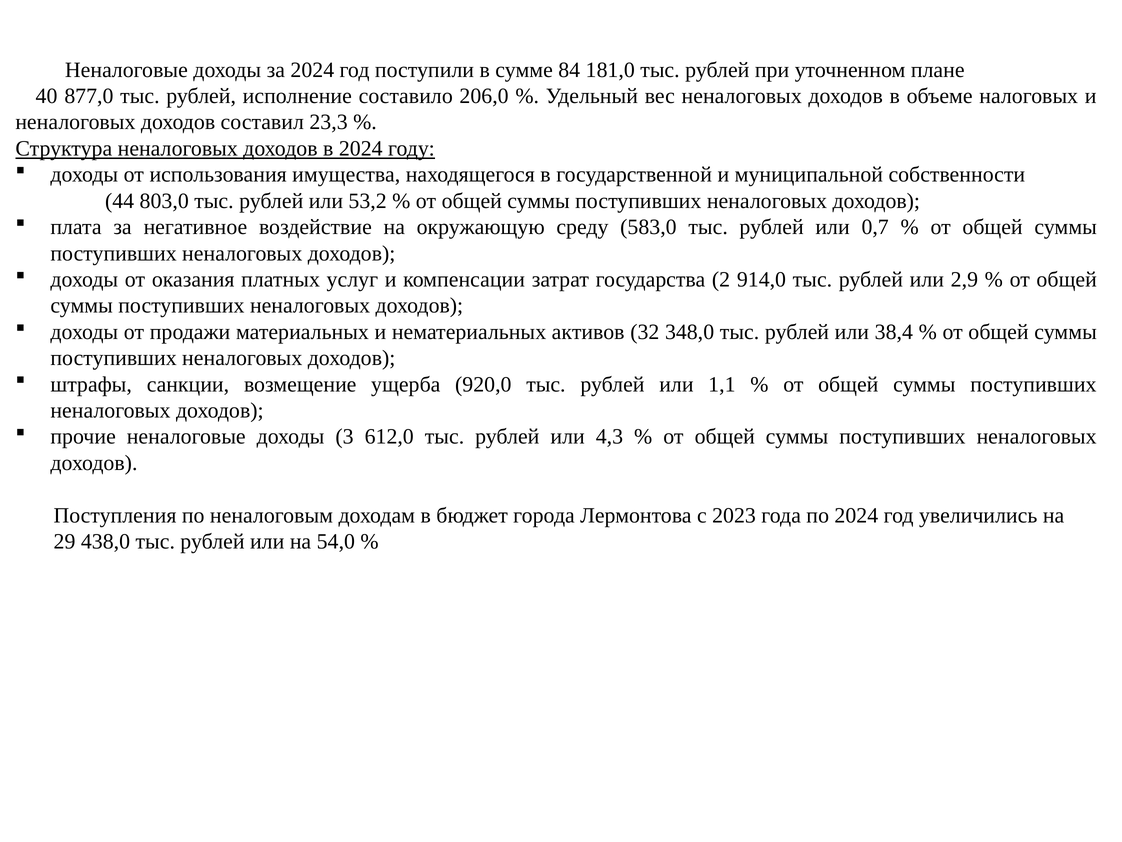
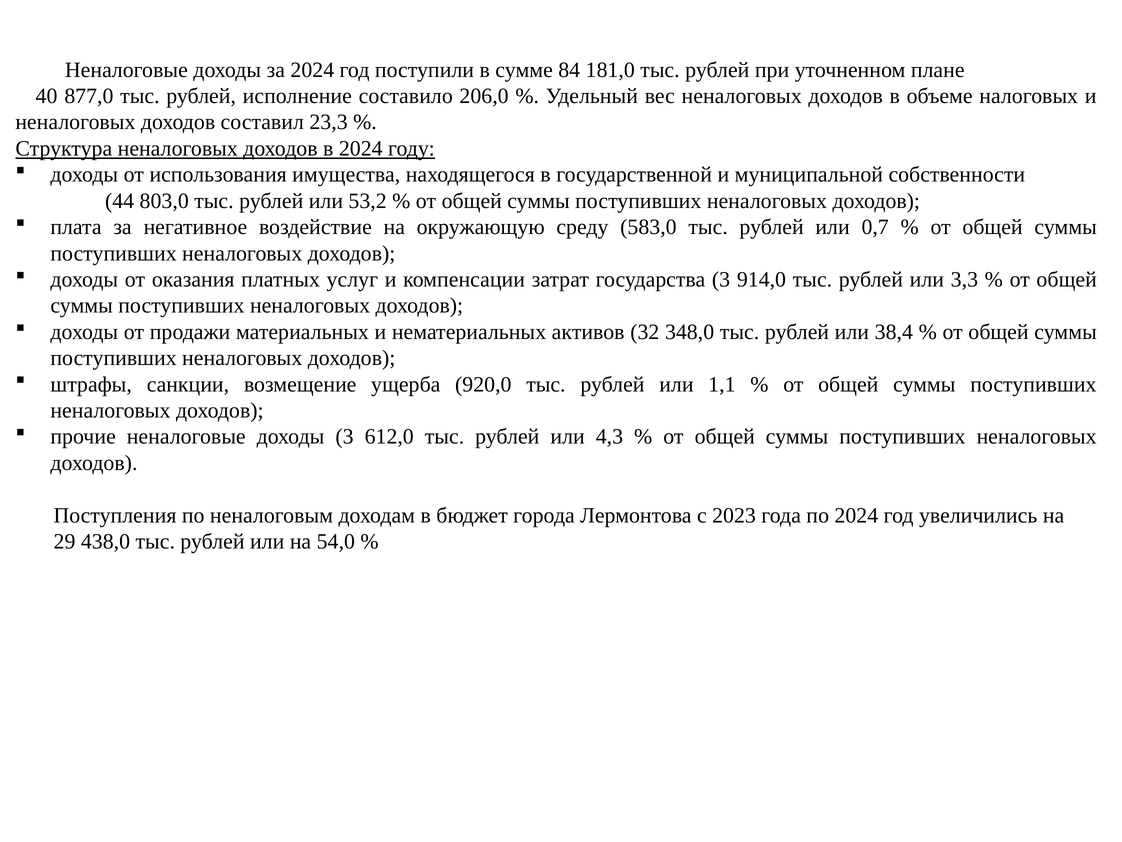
государства 2: 2 -> 3
2,9: 2,9 -> 3,3
